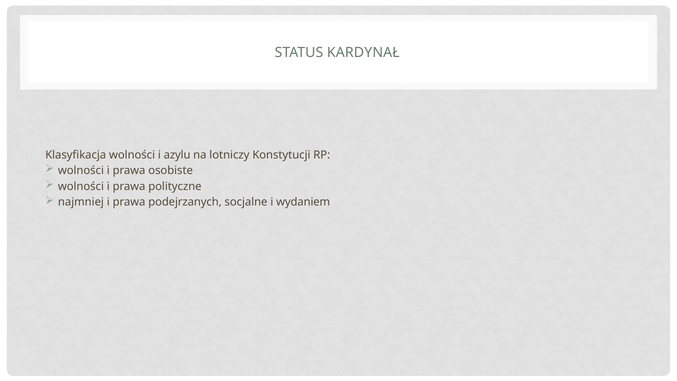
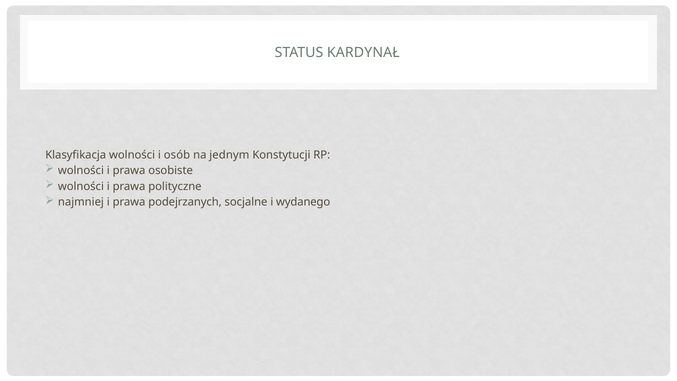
azylu: azylu -> osób
lotniczy: lotniczy -> jednym
wydaniem: wydaniem -> wydanego
